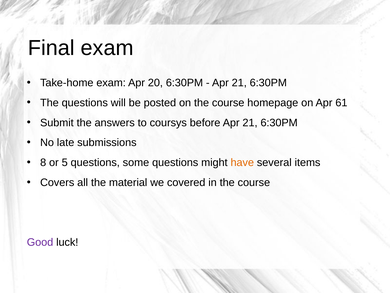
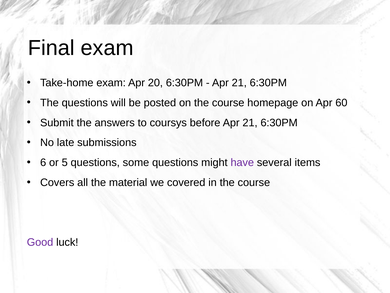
61: 61 -> 60
8: 8 -> 6
have colour: orange -> purple
